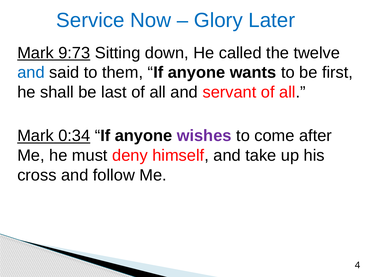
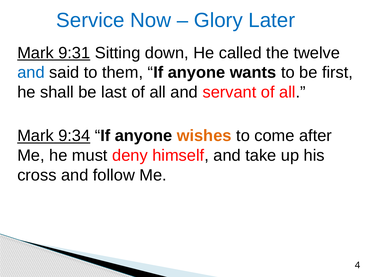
9:73: 9:73 -> 9:31
0:34: 0:34 -> 9:34
wishes colour: purple -> orange
